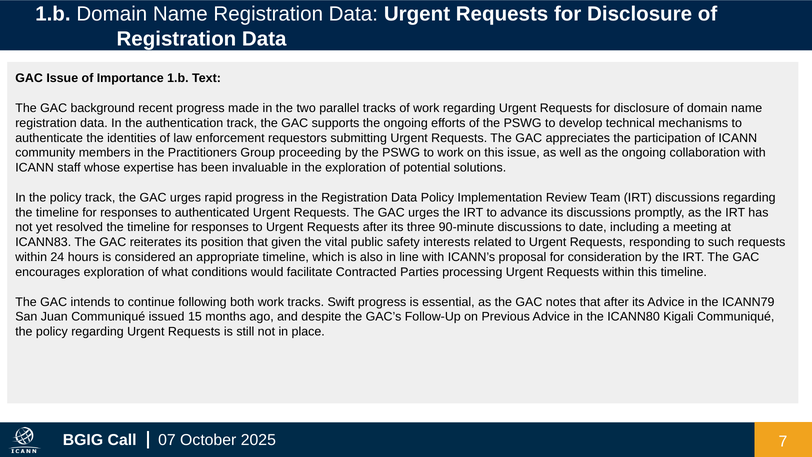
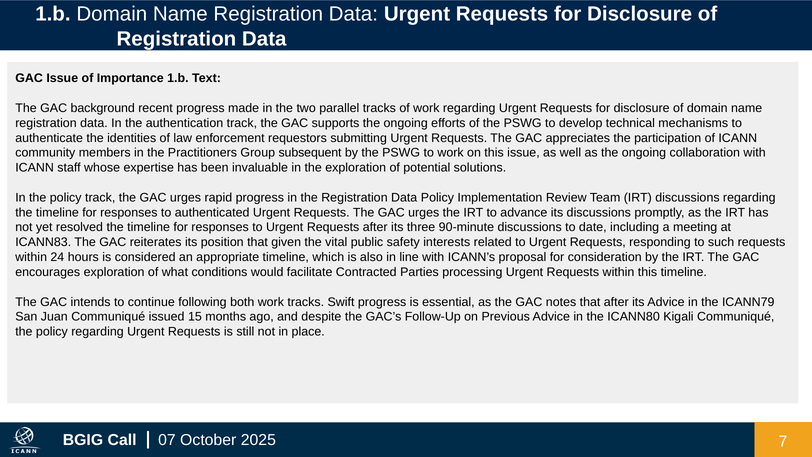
proceeding: proceeding -> subsequent
